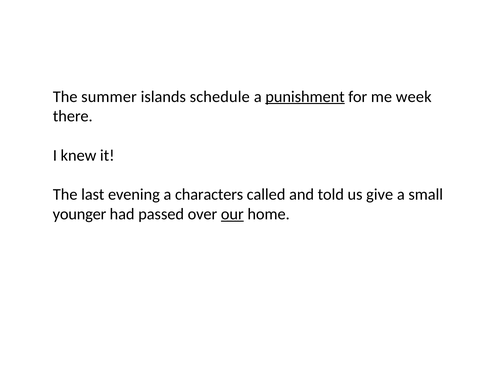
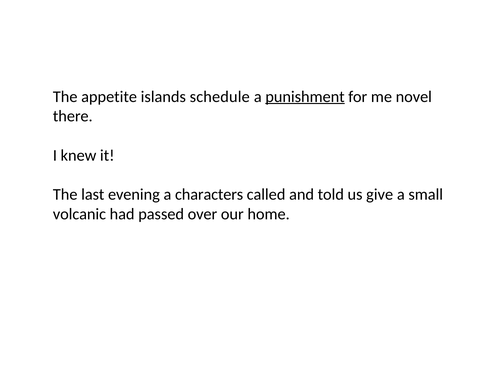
summer: summer -> appetite
week: week -> novel
younger: younger -> volcanic
our underline: present -> none
